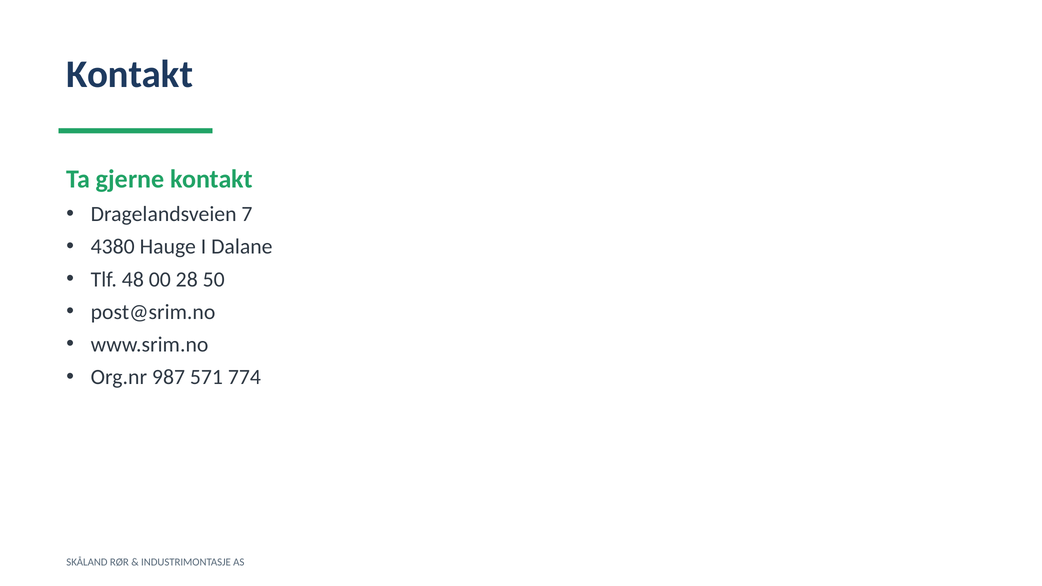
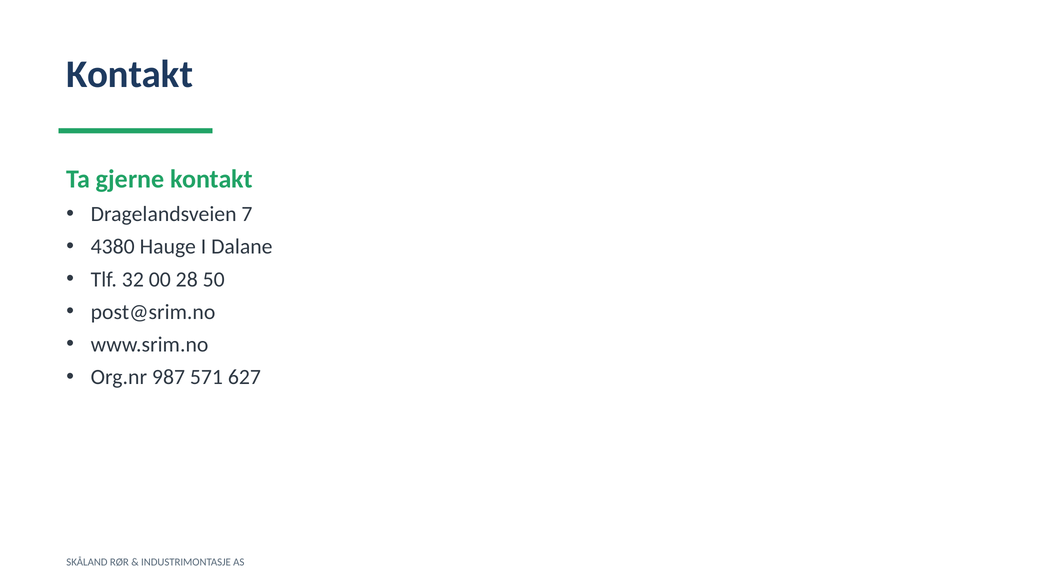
48: 48 -> 32
774: 774 -> 627
